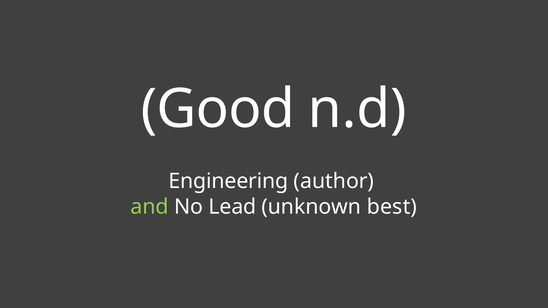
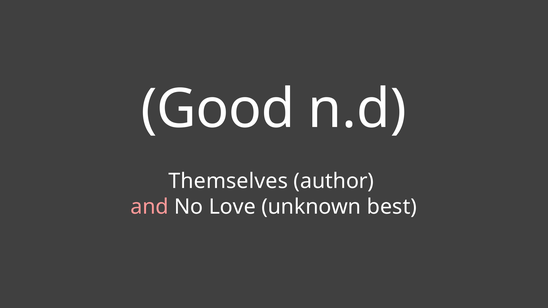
Engineering: Engineering -> Themselves
and colour: light green -> pink
Lead: Lead -> Love
